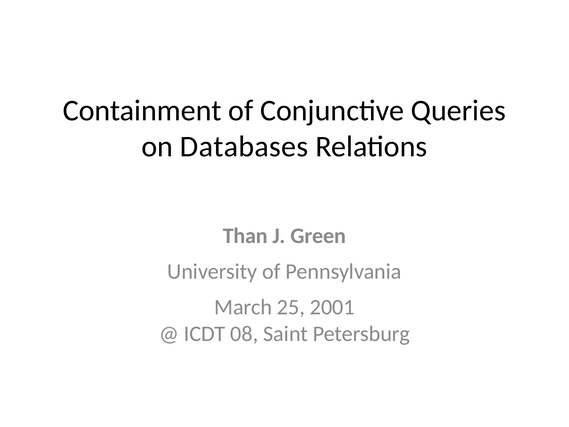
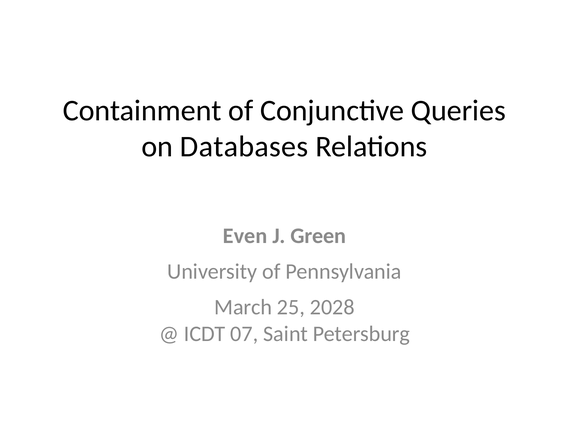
Than: Than -> Even
2001: 2001 -> 2028
08: 08 -> 07
